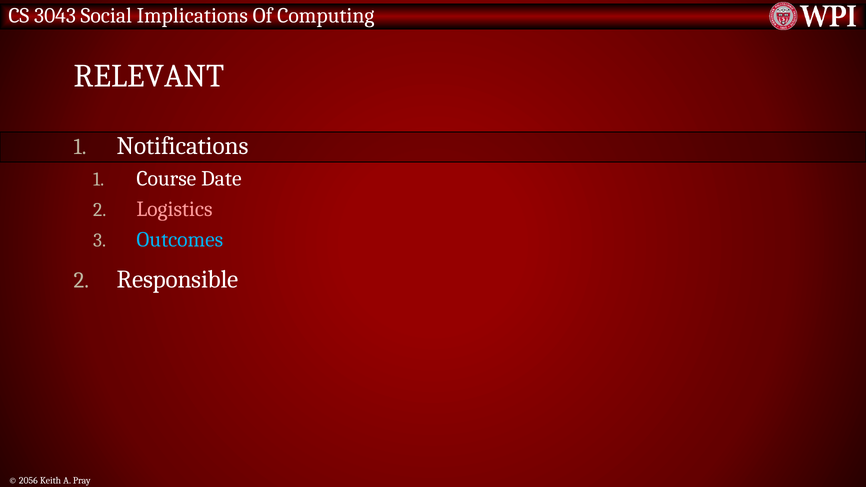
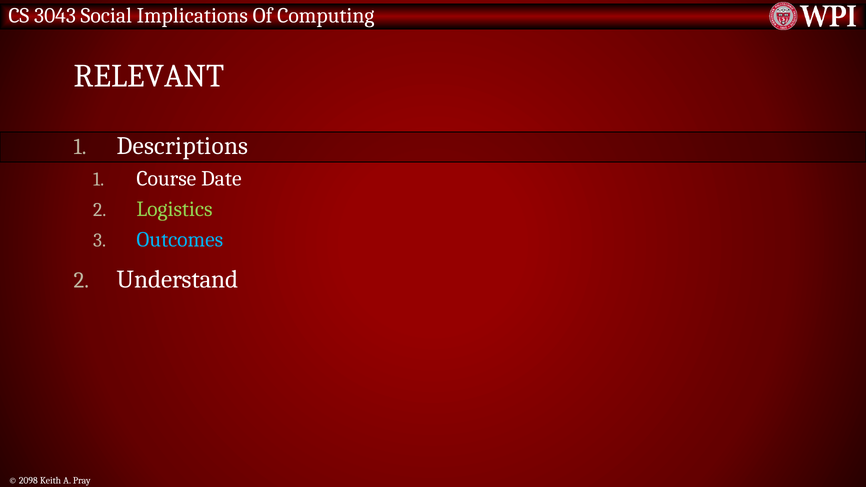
Notifications: Notifications -> Descriptions
Logistics colour: pink -> light green
Responsible: Responsible -> Understand
2056: 2056 -> 2098
